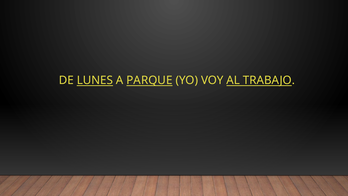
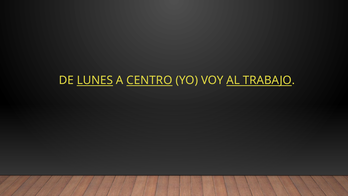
PARQUE: PARQUE -> CENTRO
